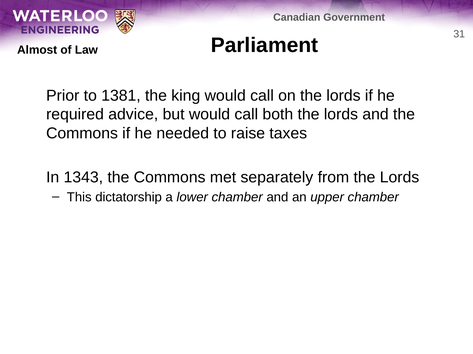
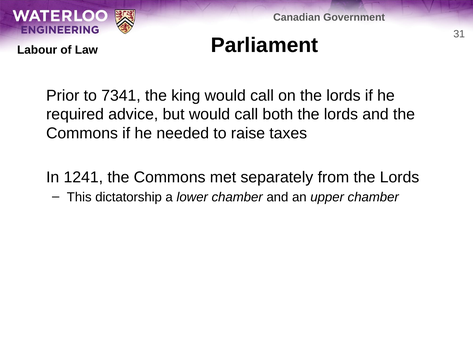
Almost: Almost -> Labour
1381: 1381 -> 7341
1343: 1343 -> 1241
